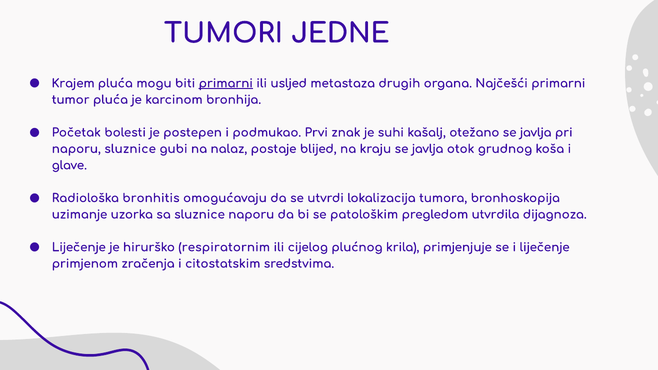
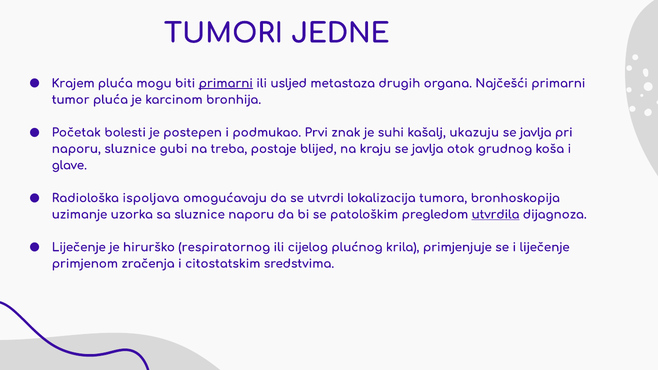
otežano: otežano -> ukazuju
nalaz: nalaz -> treba
bronhitis: bronhitis -> ispoljava
utvrdila underline: none -> present
respiratornim: respiratornim -> respiratornog
